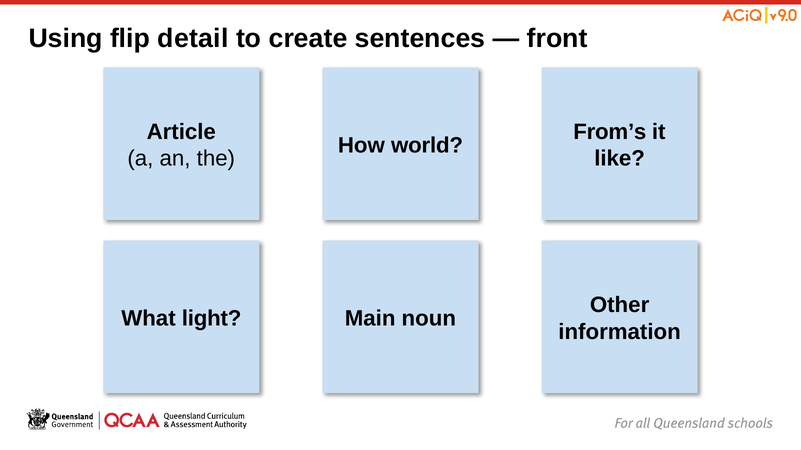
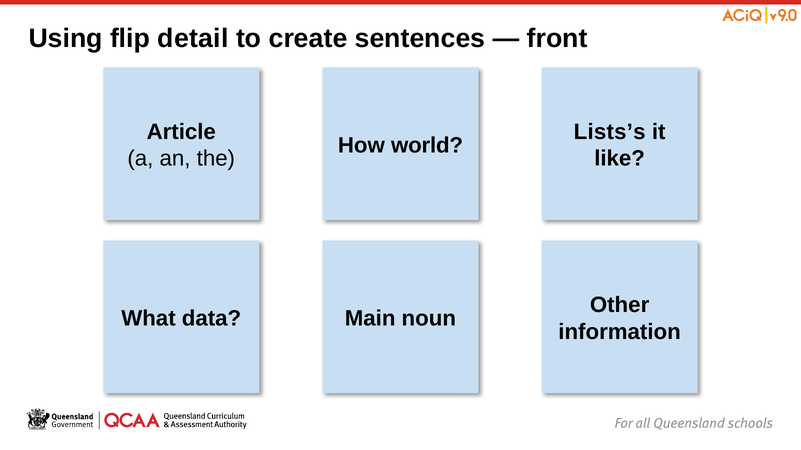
From’s: From’s -> Lists’s
light: light -> data
